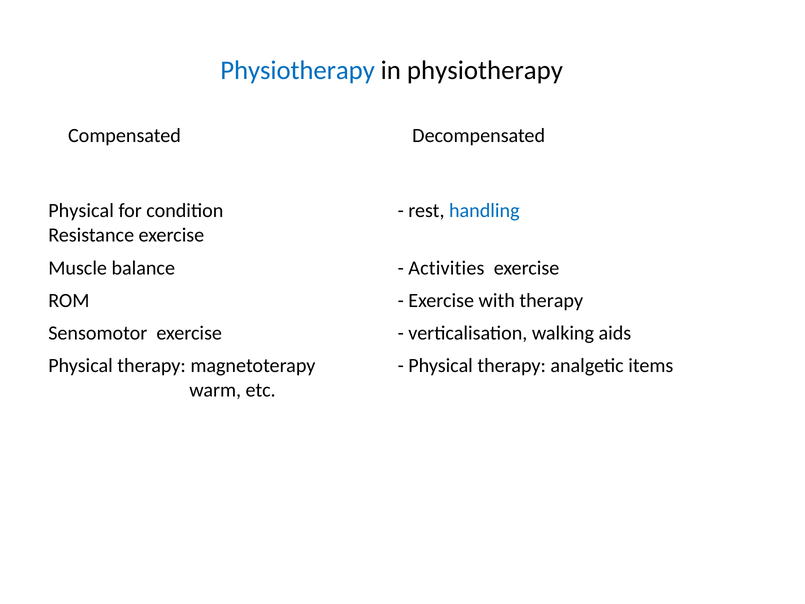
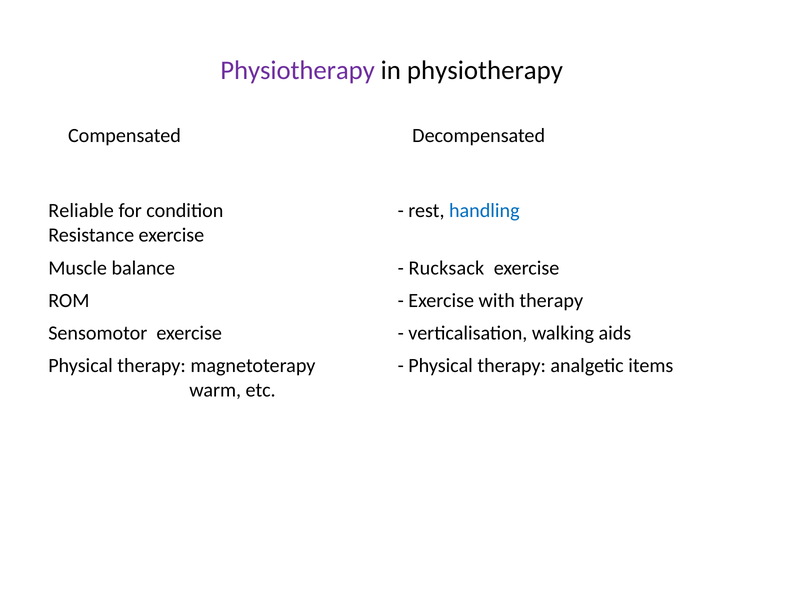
Physiotherapy at (298, 70) colour: blue -> purple
Physical at (81, 211): Physical -> Reliable
Activities: Activities -> Rucksack
